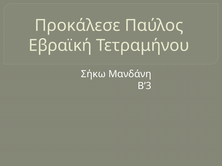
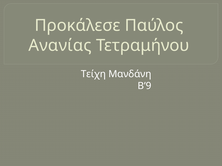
Εβραϊκή: Εβραϊκή -> Ανανίας
Σήκω: Σήκω -> Τείχη
Β’3: Β’3 -> Β’9
